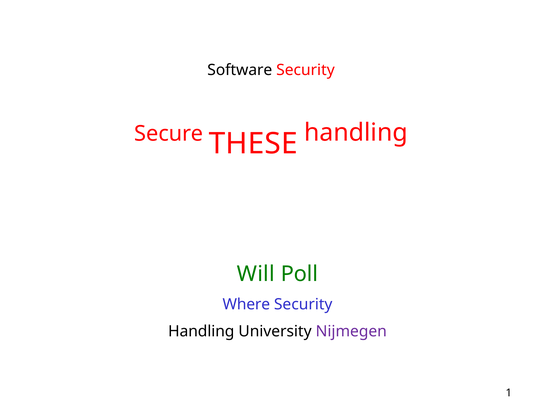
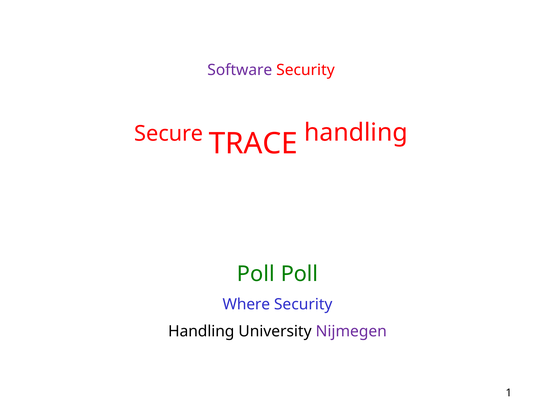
Software colour: black -> purple
THESE: THESE -> TRACE
Will at (256, 274): Will -> Poll
